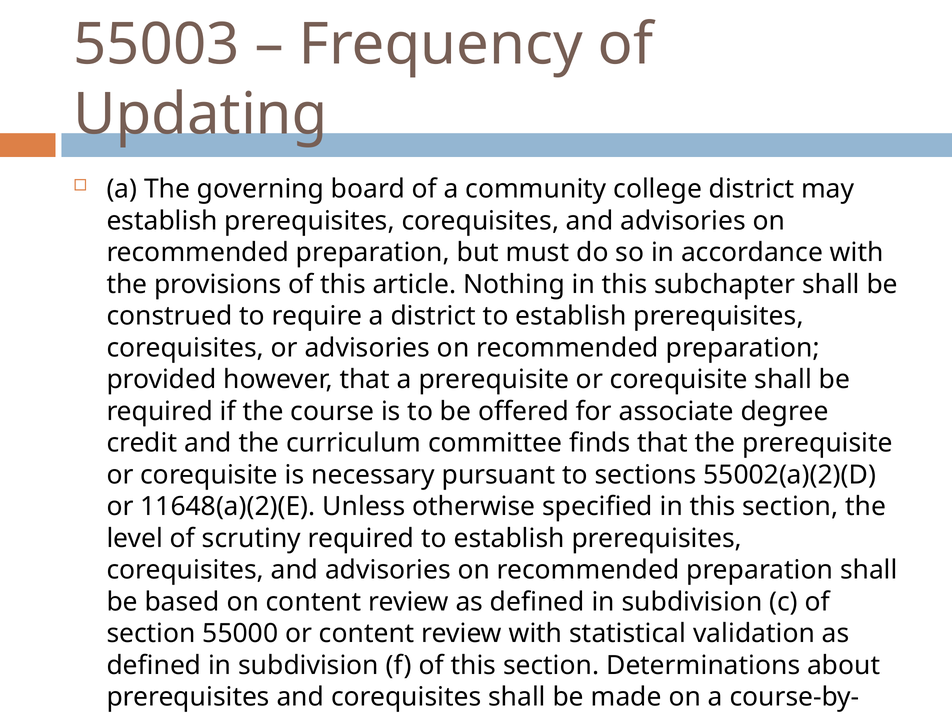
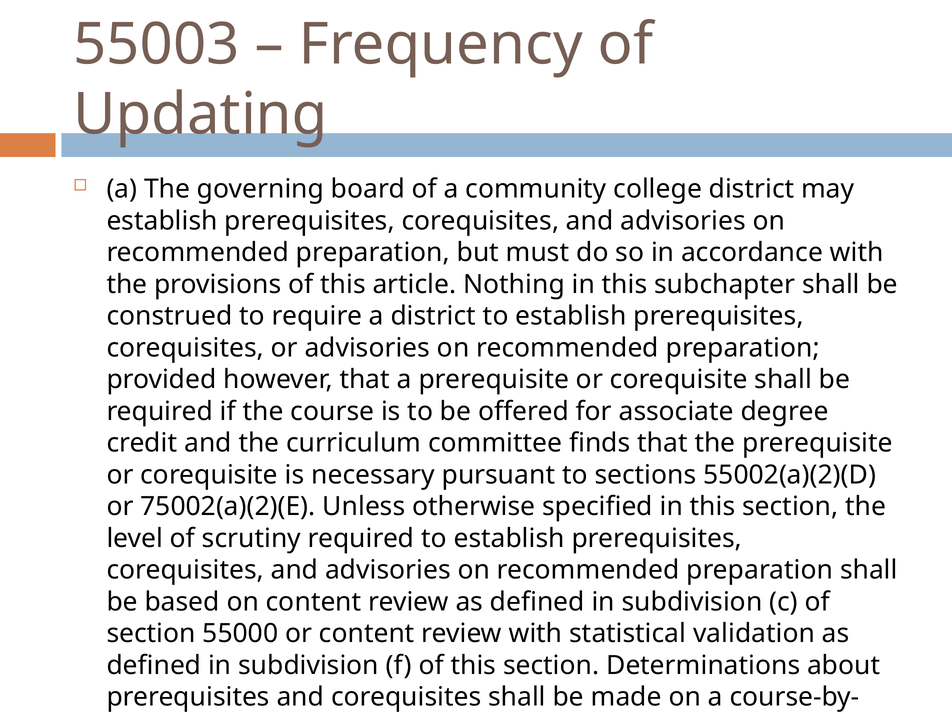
11648(a)(2)(E: 11648(a)(2)(E -> 75002(a)(2)(E
